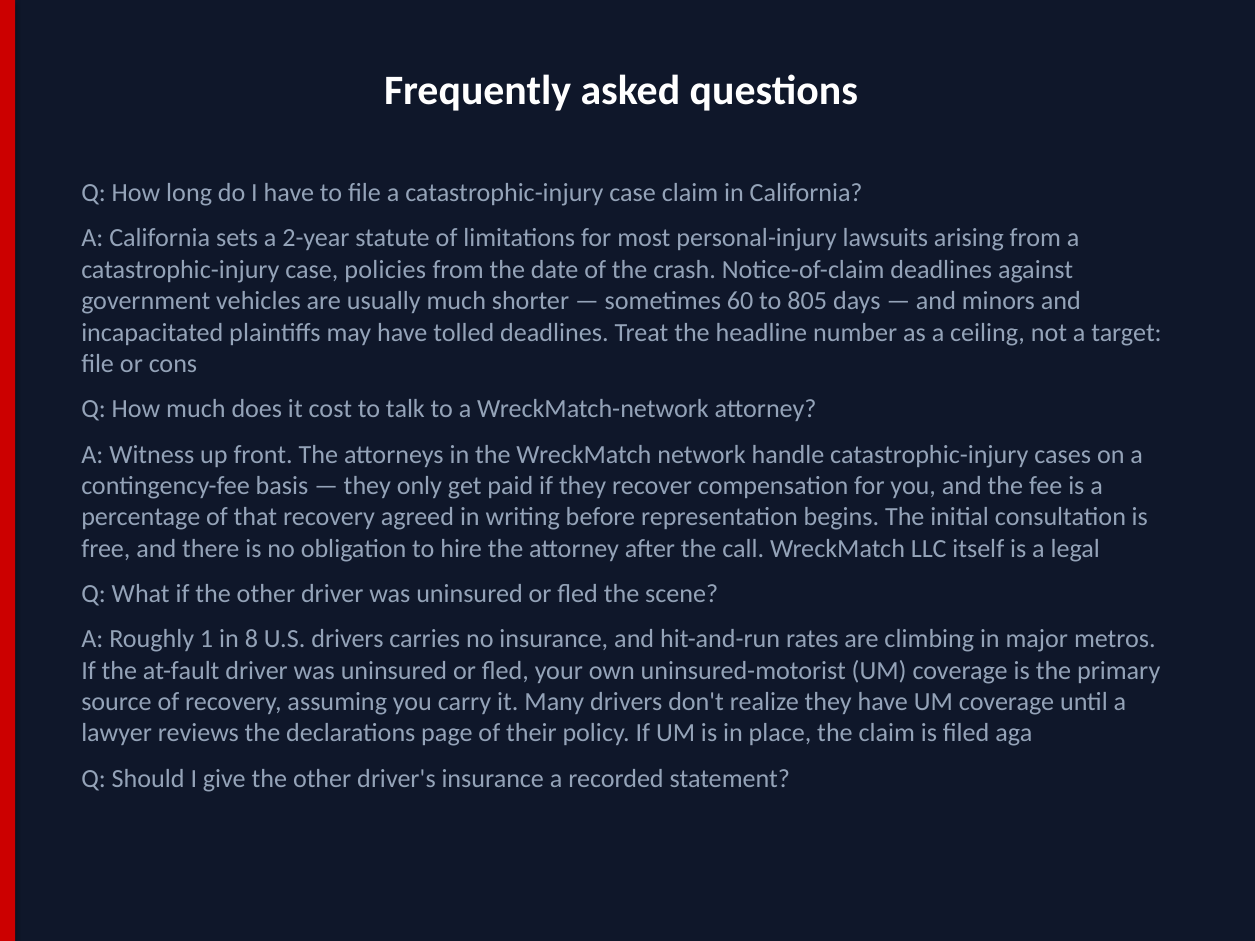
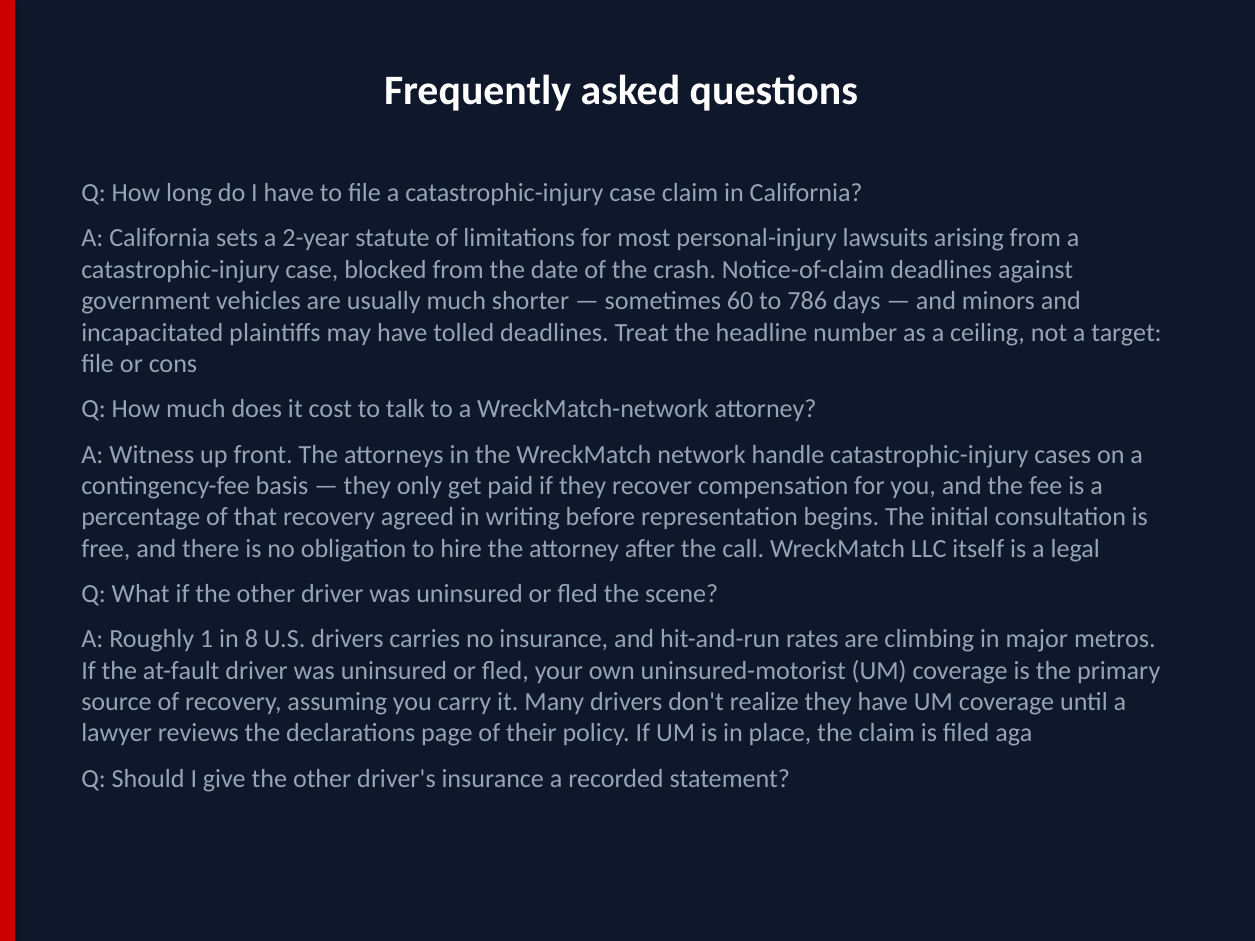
policies: policies -> blocked
805: 805 -> 786
